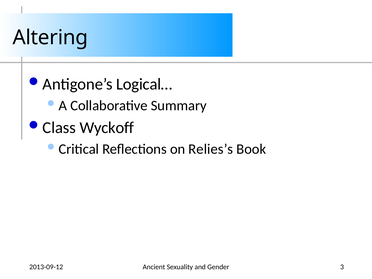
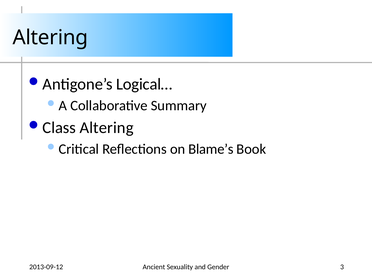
Wyckoff at (107, 128): Wyckoff -> Altering
Relies’s: Relies’s -> Blame’s
